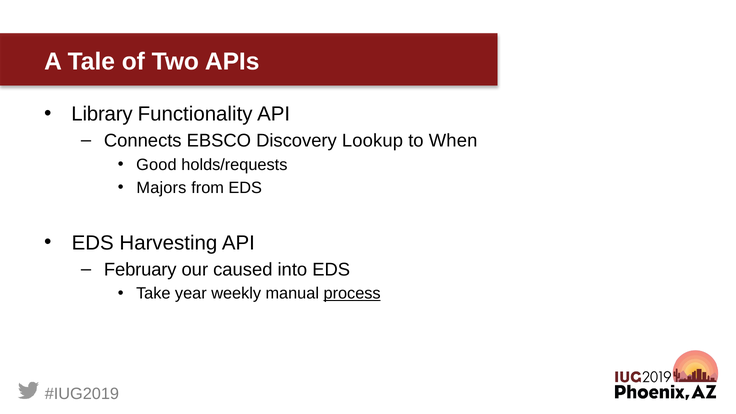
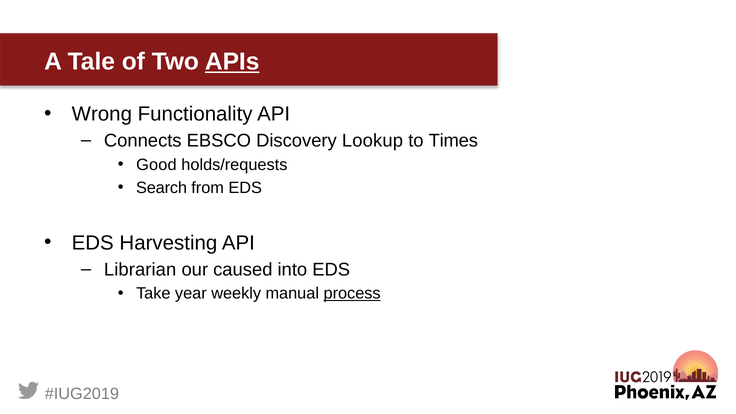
APIs underline: none -> present
Library: Library -> Wrong
When: When -> Times
Majors: Majors -> Search
February: February -> Librarian
